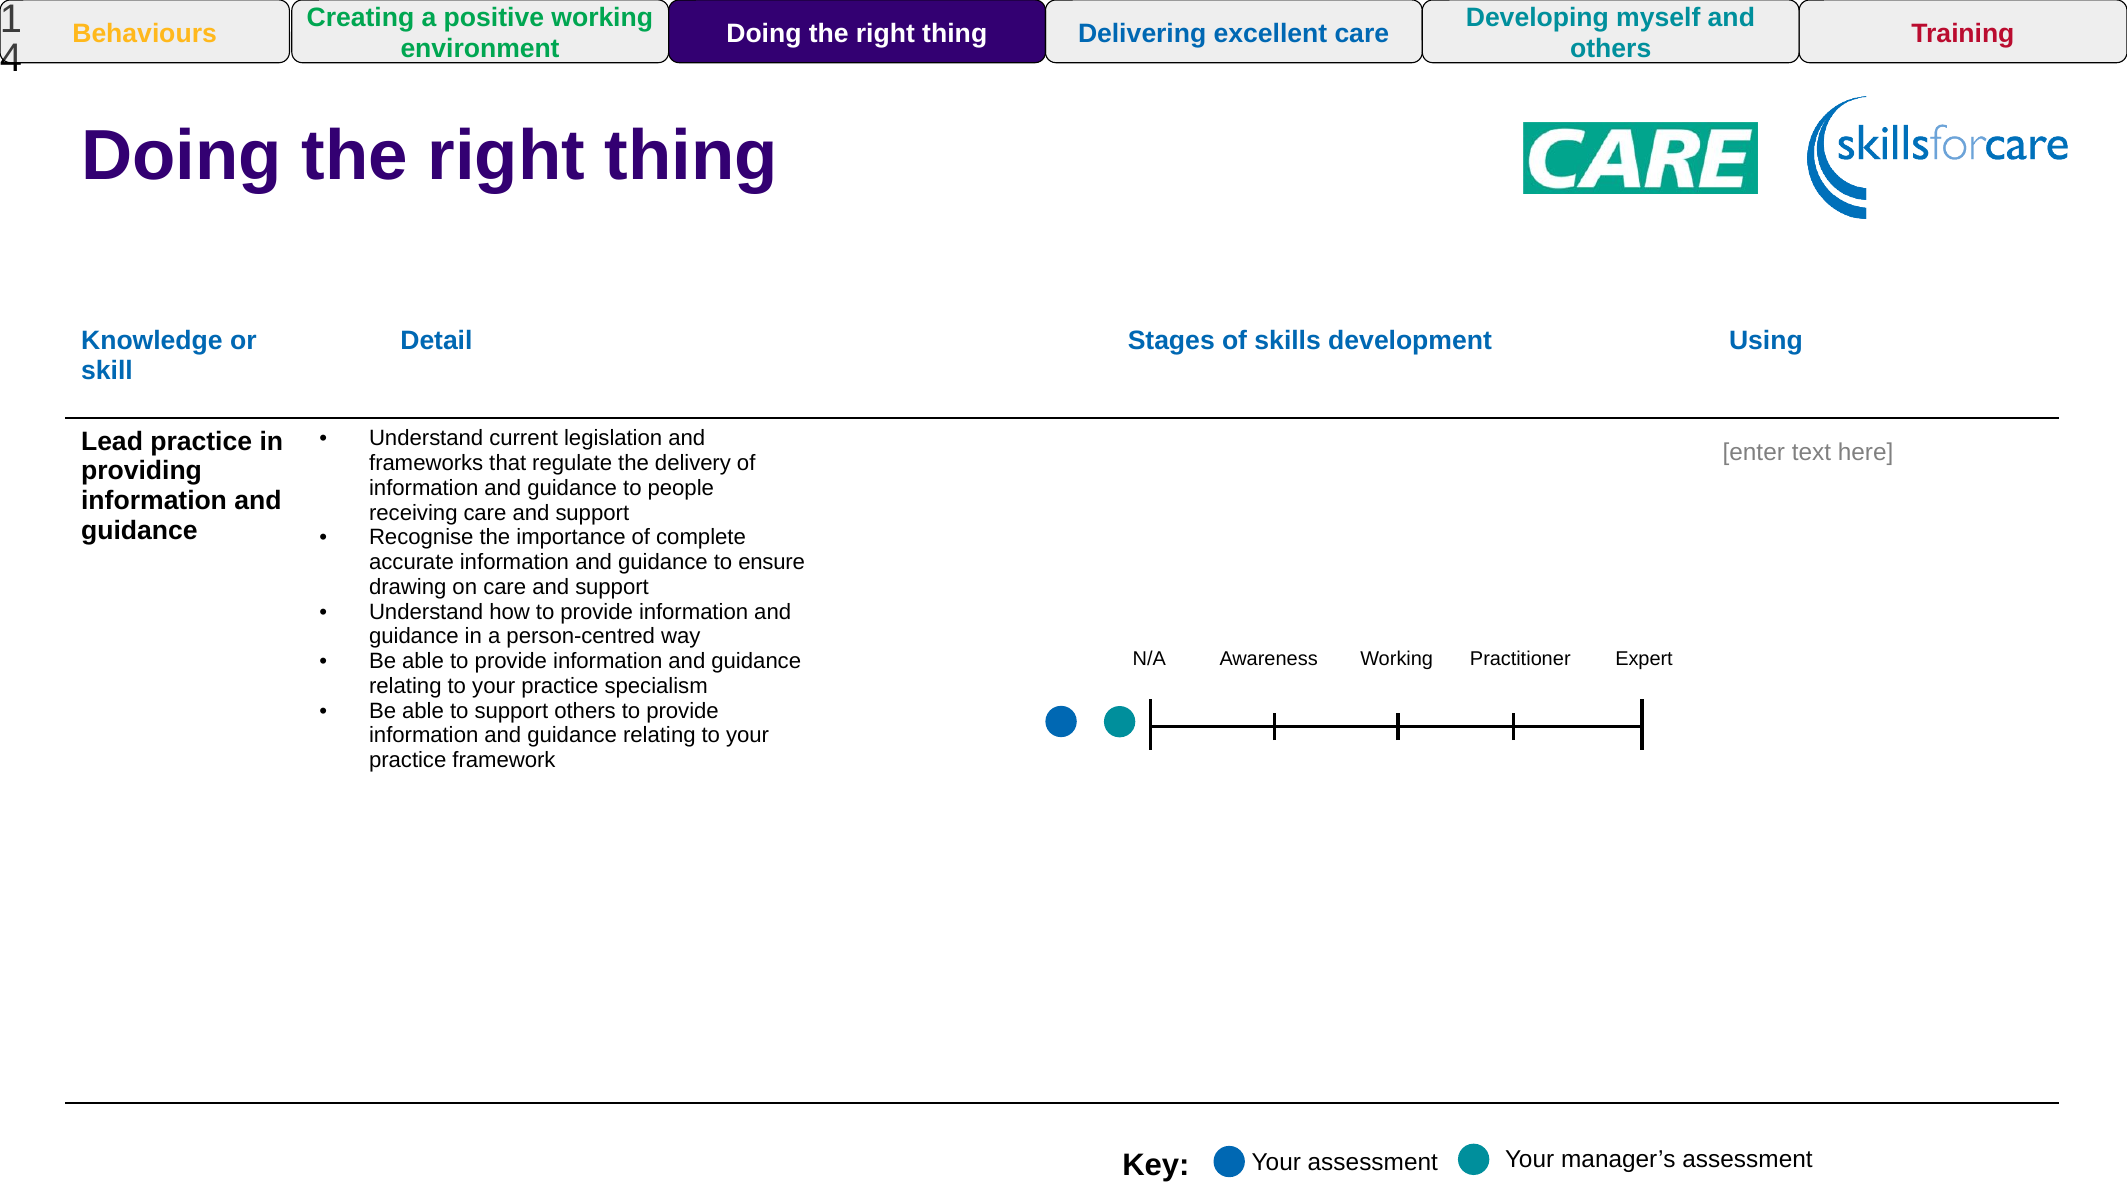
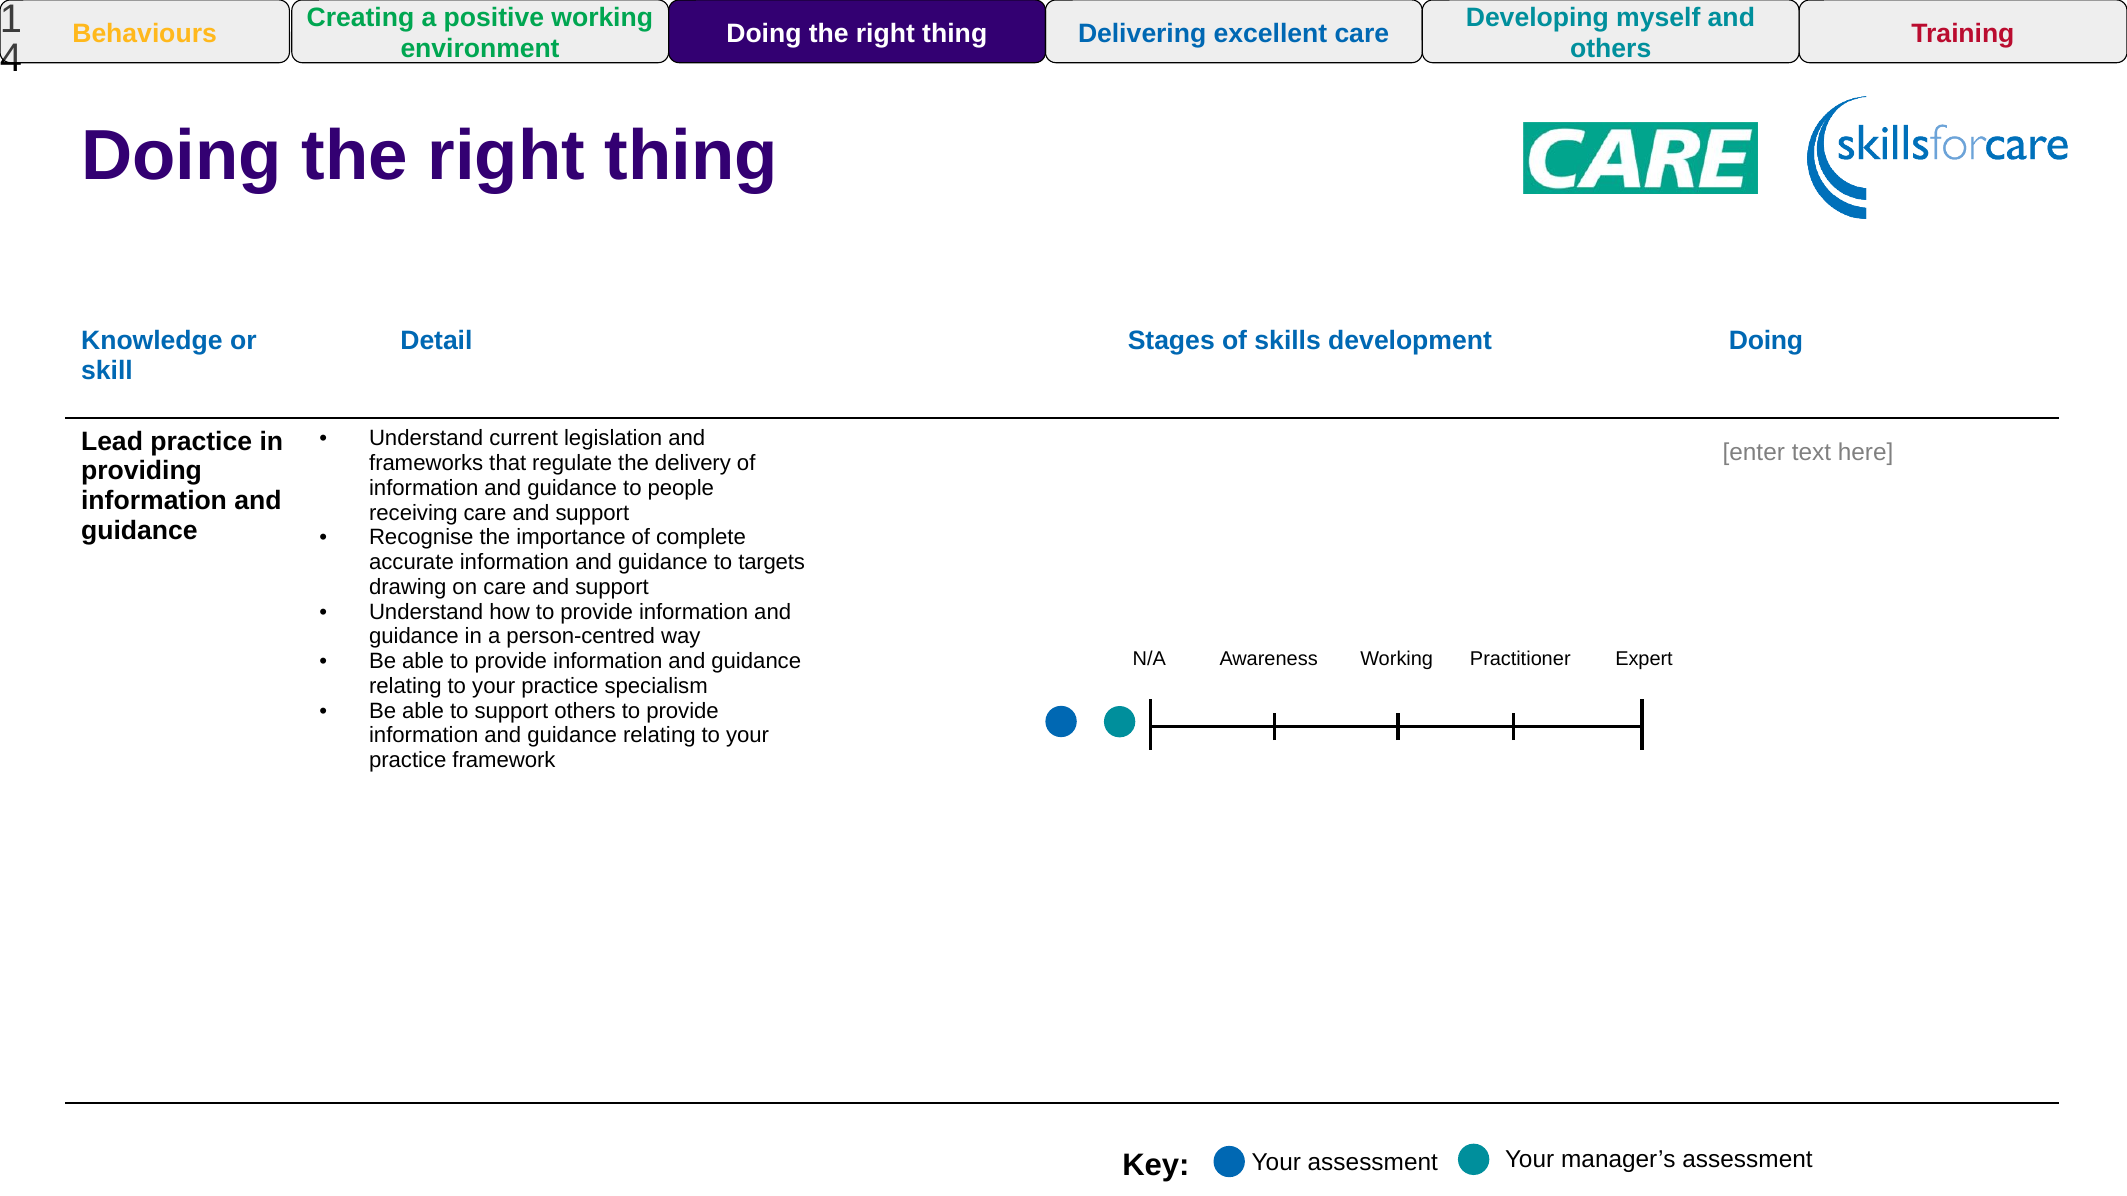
development Using: Using -> Doing
ensure: ensure -> targets
